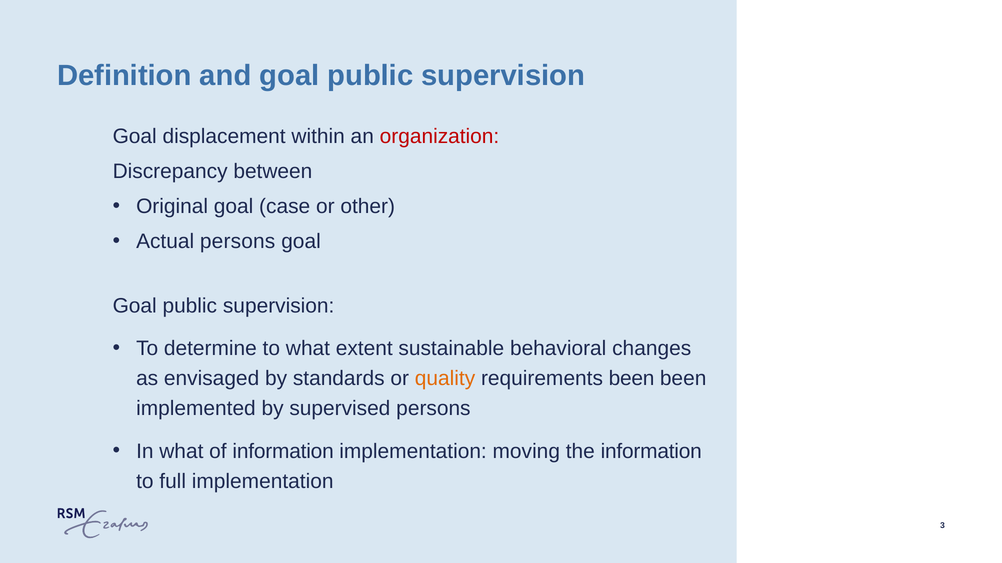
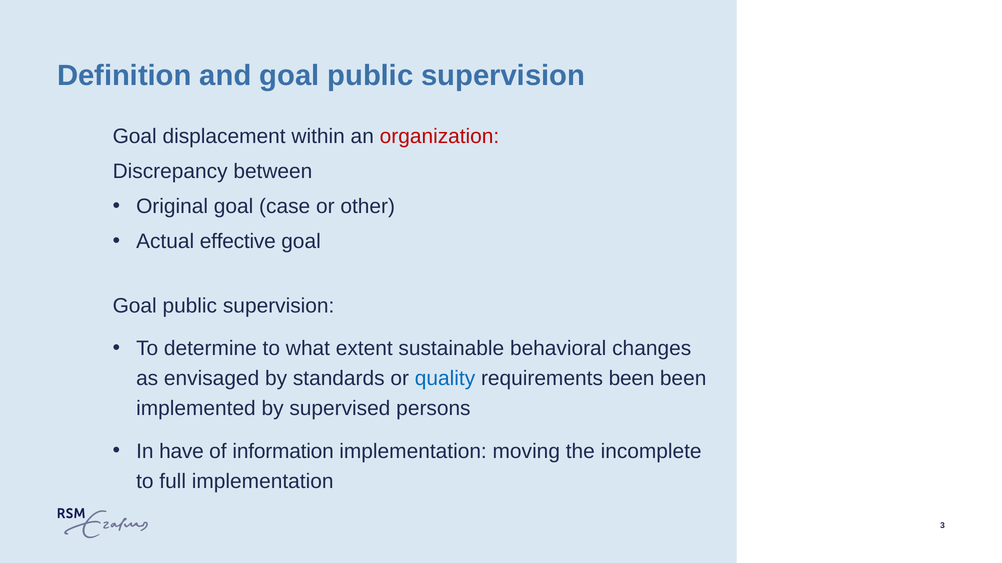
Actual persons: persons -> effective
quality colour: orange -> blue
In what: what -> have
the information: information -> incomplete
